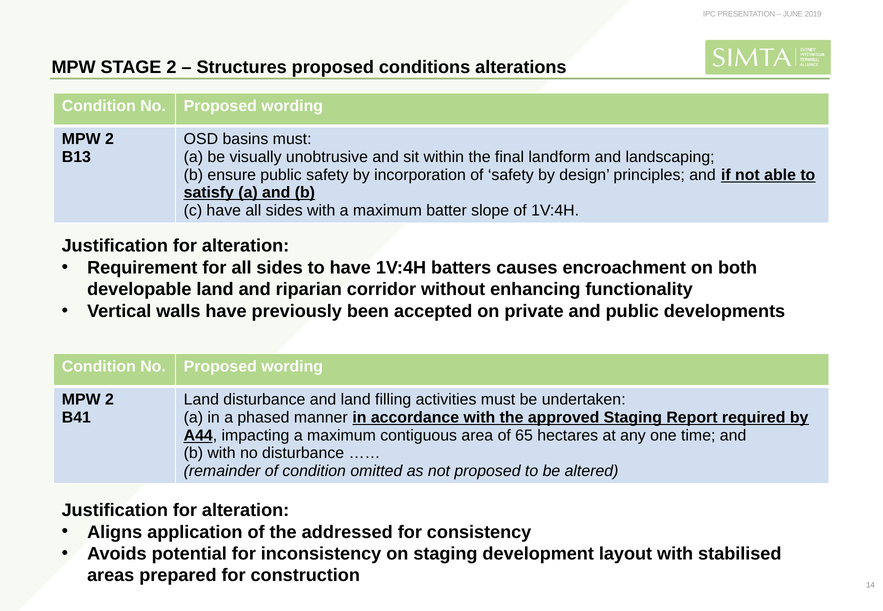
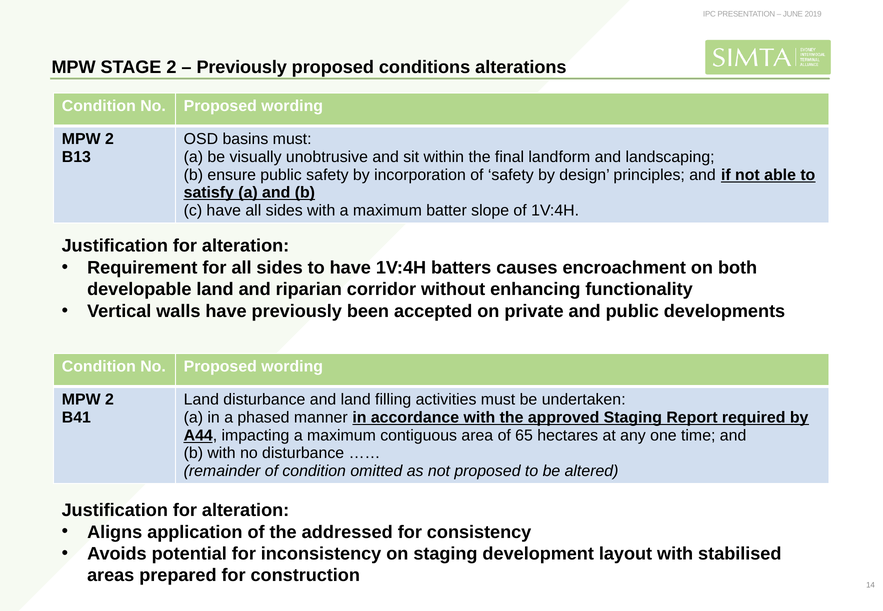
Structures at (242, 67): Structures -> Previously
